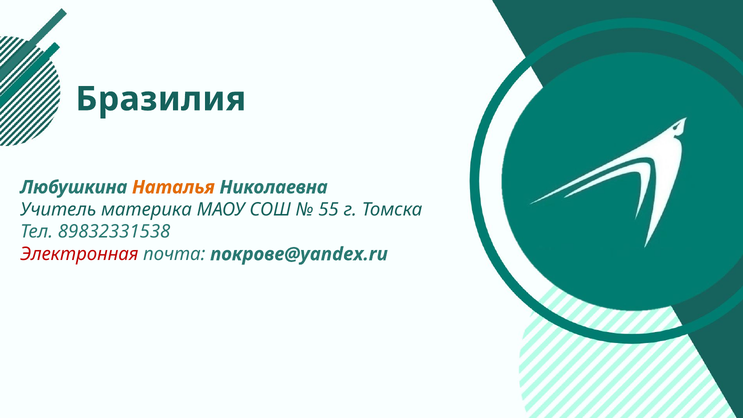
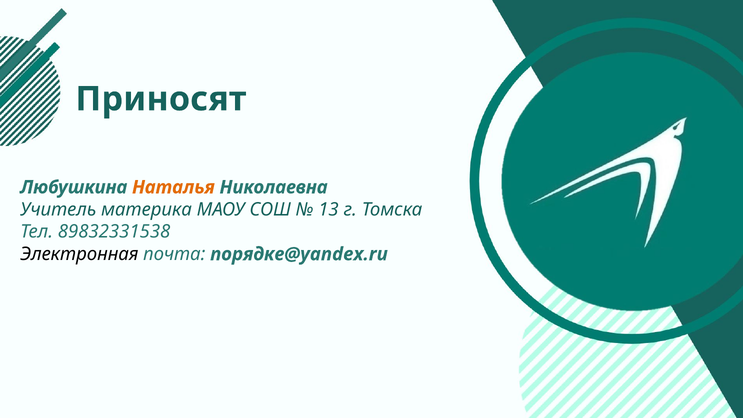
Бразилия: Бразилия -> Приносят
55: 55 -> 13
Электронная colour: red -> black
покрове@yandex.ru: покрове@yandex.ru -> порядке@yandex.ru
